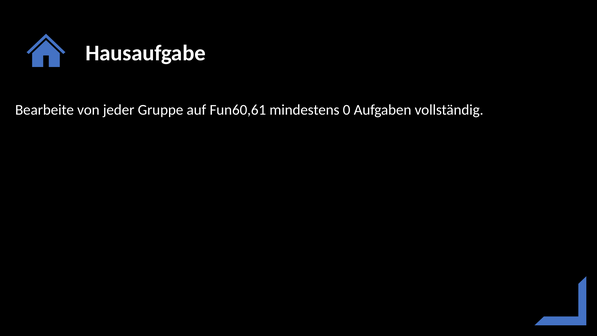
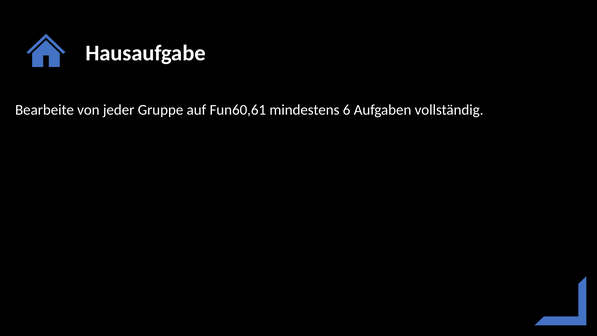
0: 0 -> 6
